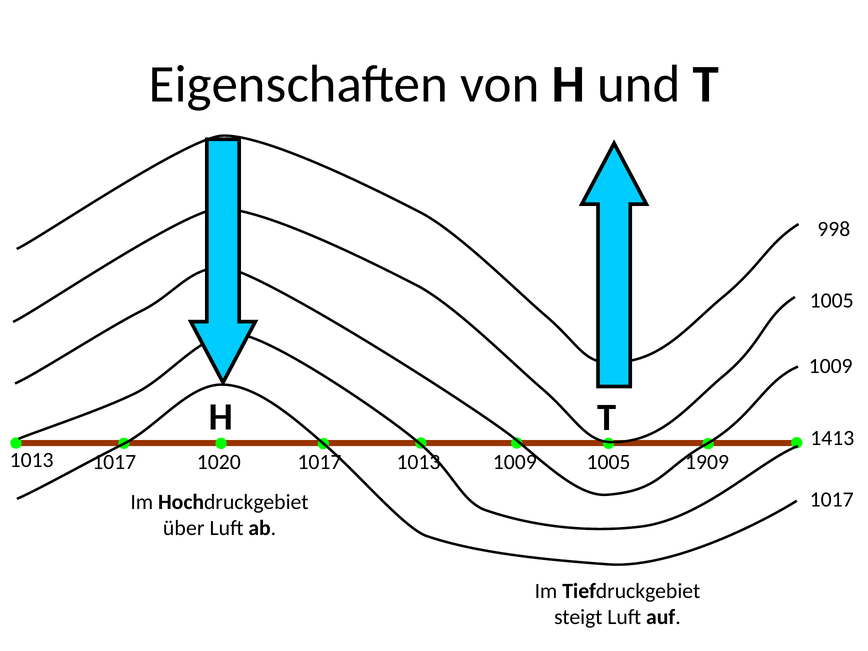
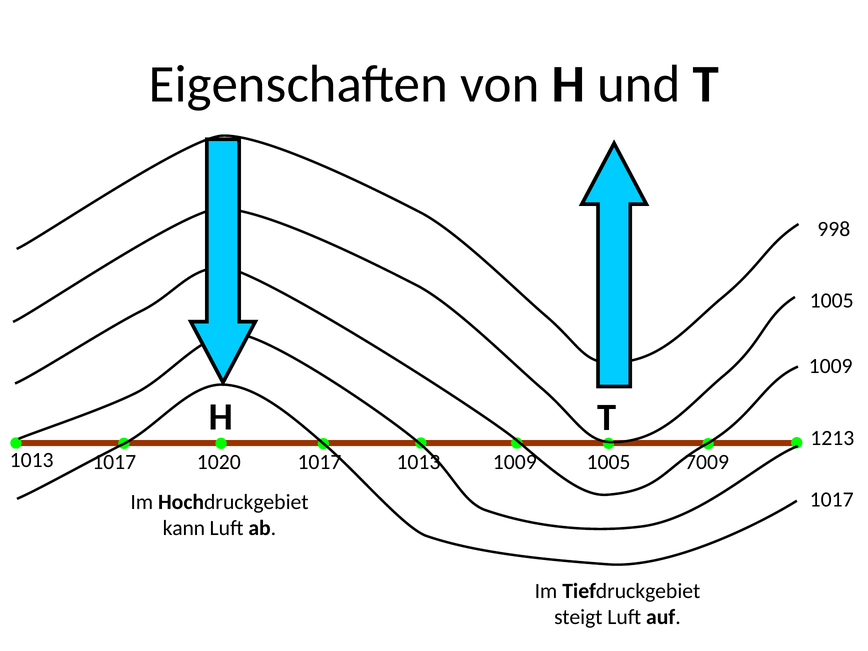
1413: 1413 -> 1213
1909: 1909 -> 7009
über: über -> kann
